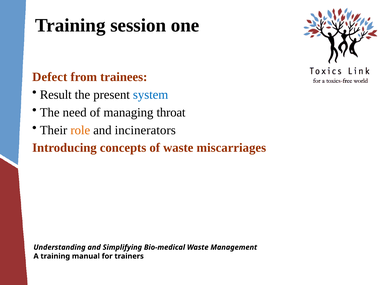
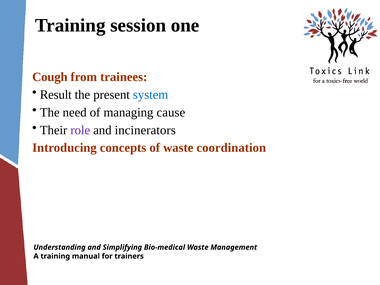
Defect: Defect -> Cough
throat: throat -> cause
role colour: orange -> purple
miscarriages: miscarriages -> coordination
